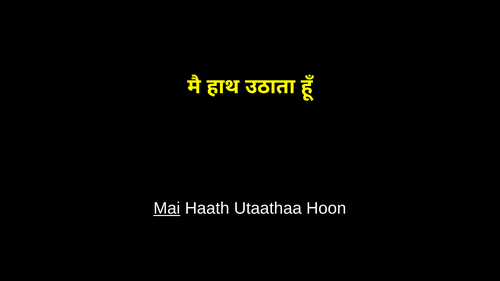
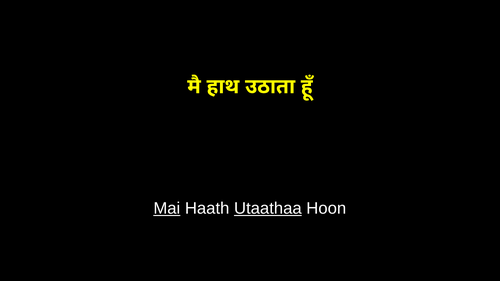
Utaathaa underline: none -> present
